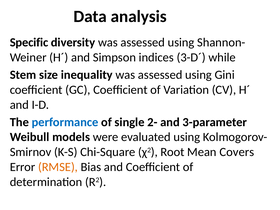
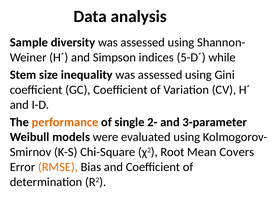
Specific: Specific -> Sample
3-D´: 3-D´ -> 5-D´
performance colour: blue -> orange
